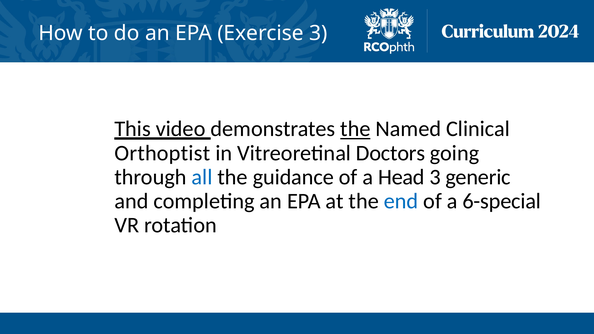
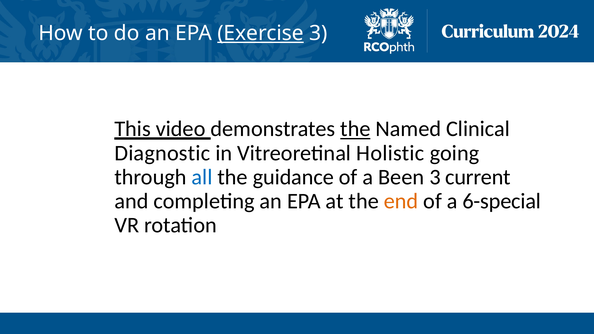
Exercise underline: none -> present
Orthoptist: Orthoptist -> Diagnostic
Doctors: Doctors -> Holistic
Head: Head -> Been
generic: generic -> current
end colour: blue -> orange
